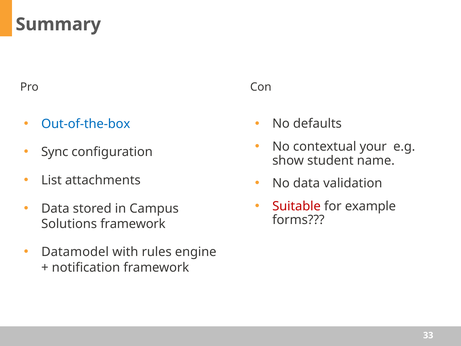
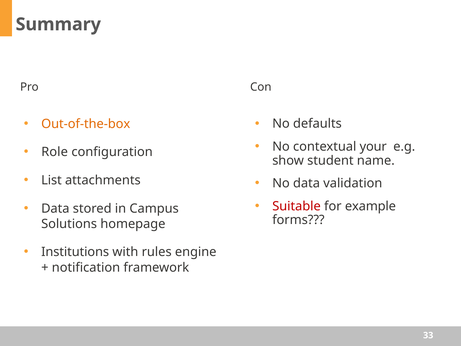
Out-of-the-box colour: blue -> orange
Sync: Sync -> Role
Solutions framework: framework -> homepage
Datamodel: Datamodel -> Institutions
